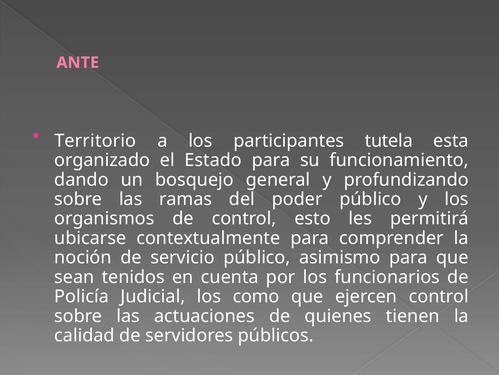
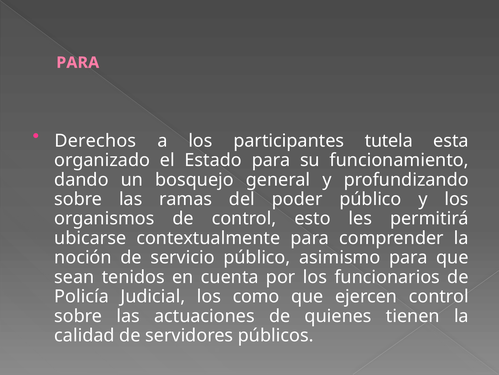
ANTE at (78, 62): ANTE -> PARA
Territorio: Territorio -> Derechos
